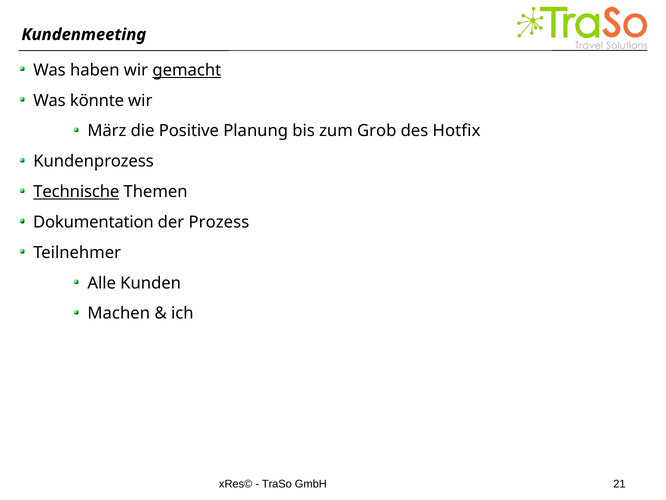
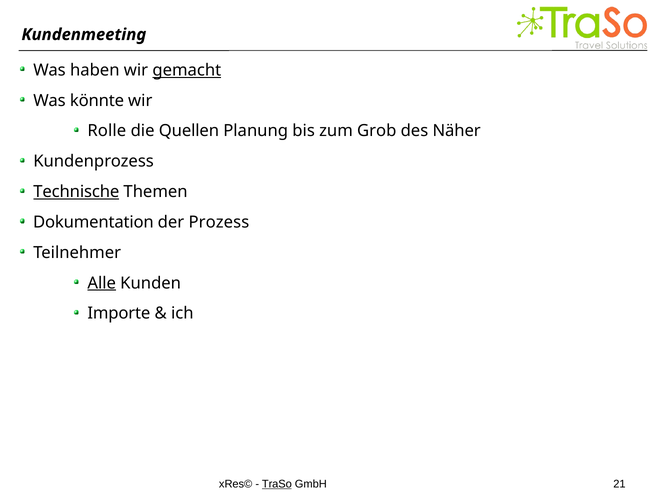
März: März -> Rolle
Positive: Positive -> Quellen
Hotfix: Hotfix -> Näher
Alle underline: none -> present
Machen: Machen -> Importe
TraSo underline: none -> present
